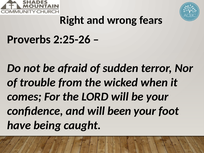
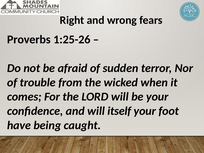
2:25-26: 2:25-26 -> 1:25-26
been: been -> itself
